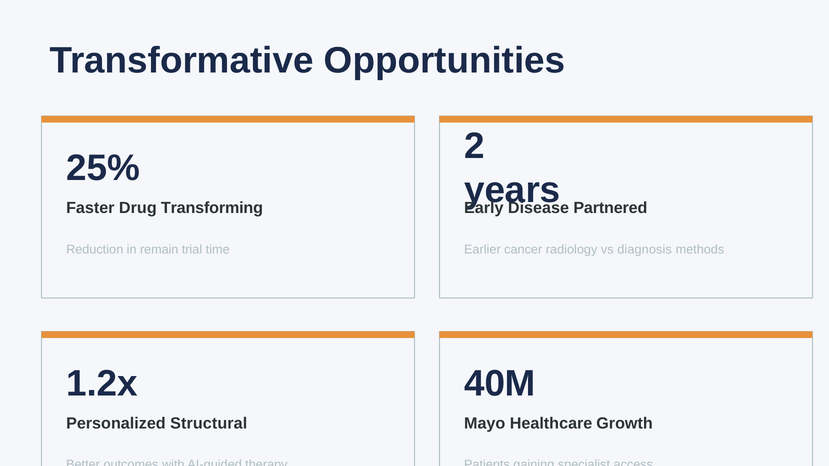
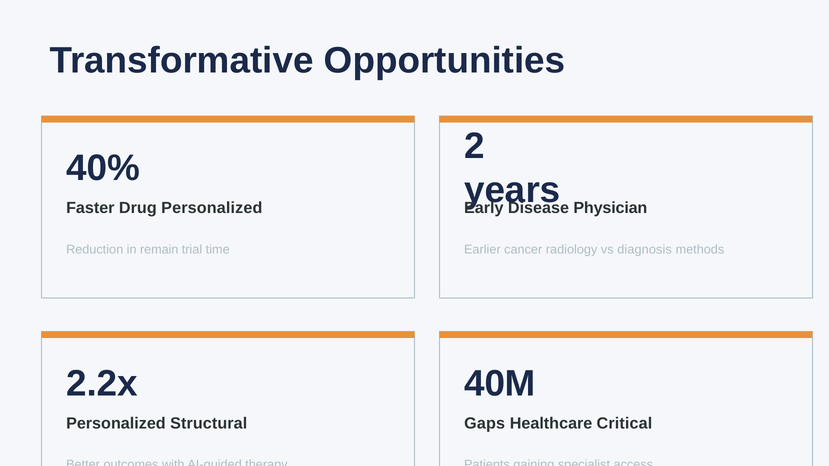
25%: 25% -> 40%
Drug Transforming: Transforming -> Personalized
Partnered: Partnered -> Physician
1.2x: 1.2x -> 2.2x
Mayo: Mayo -> Gaps
Growth: Growth -> Critical
